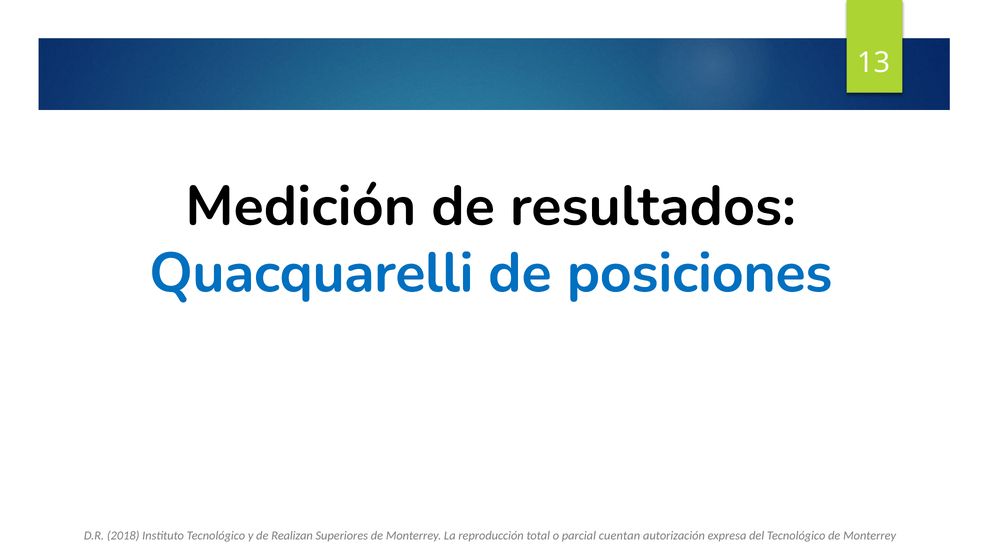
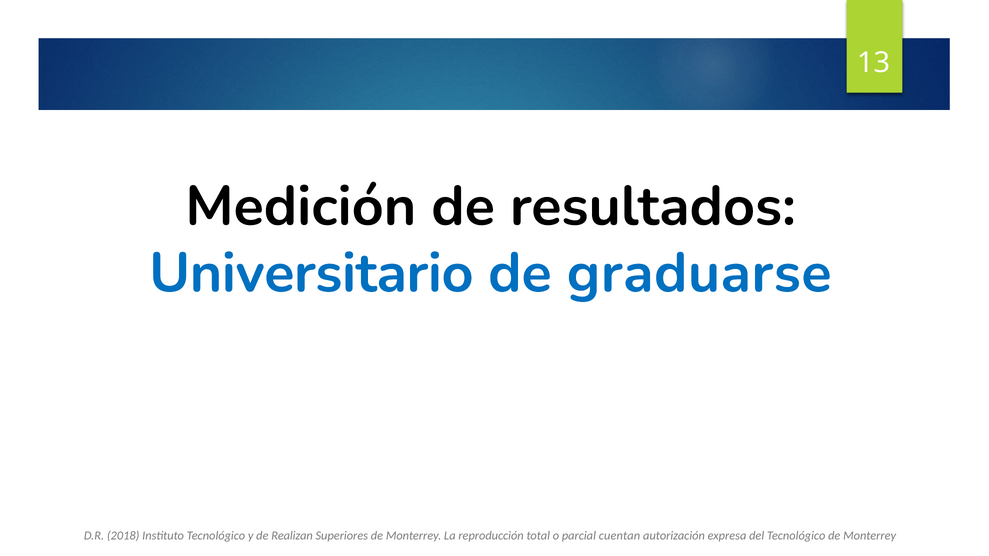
Quacquarelli: Quacquarelli -> Universitario
posiciones: posiciones -> graduarse
